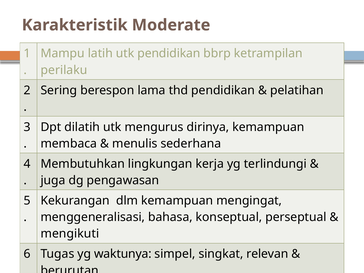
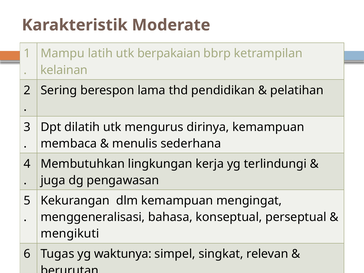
utk pendidikan: pendidikan -> berpakaian
perilaku at (64, 70): perilaku -> kelainan
